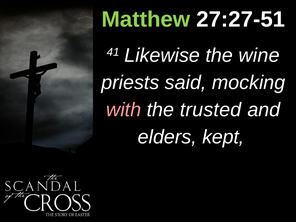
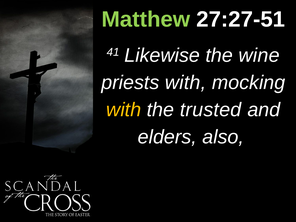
priests said: said -> with
with at (124, 110) colour: pink -> yellow
kept: kept -> also
